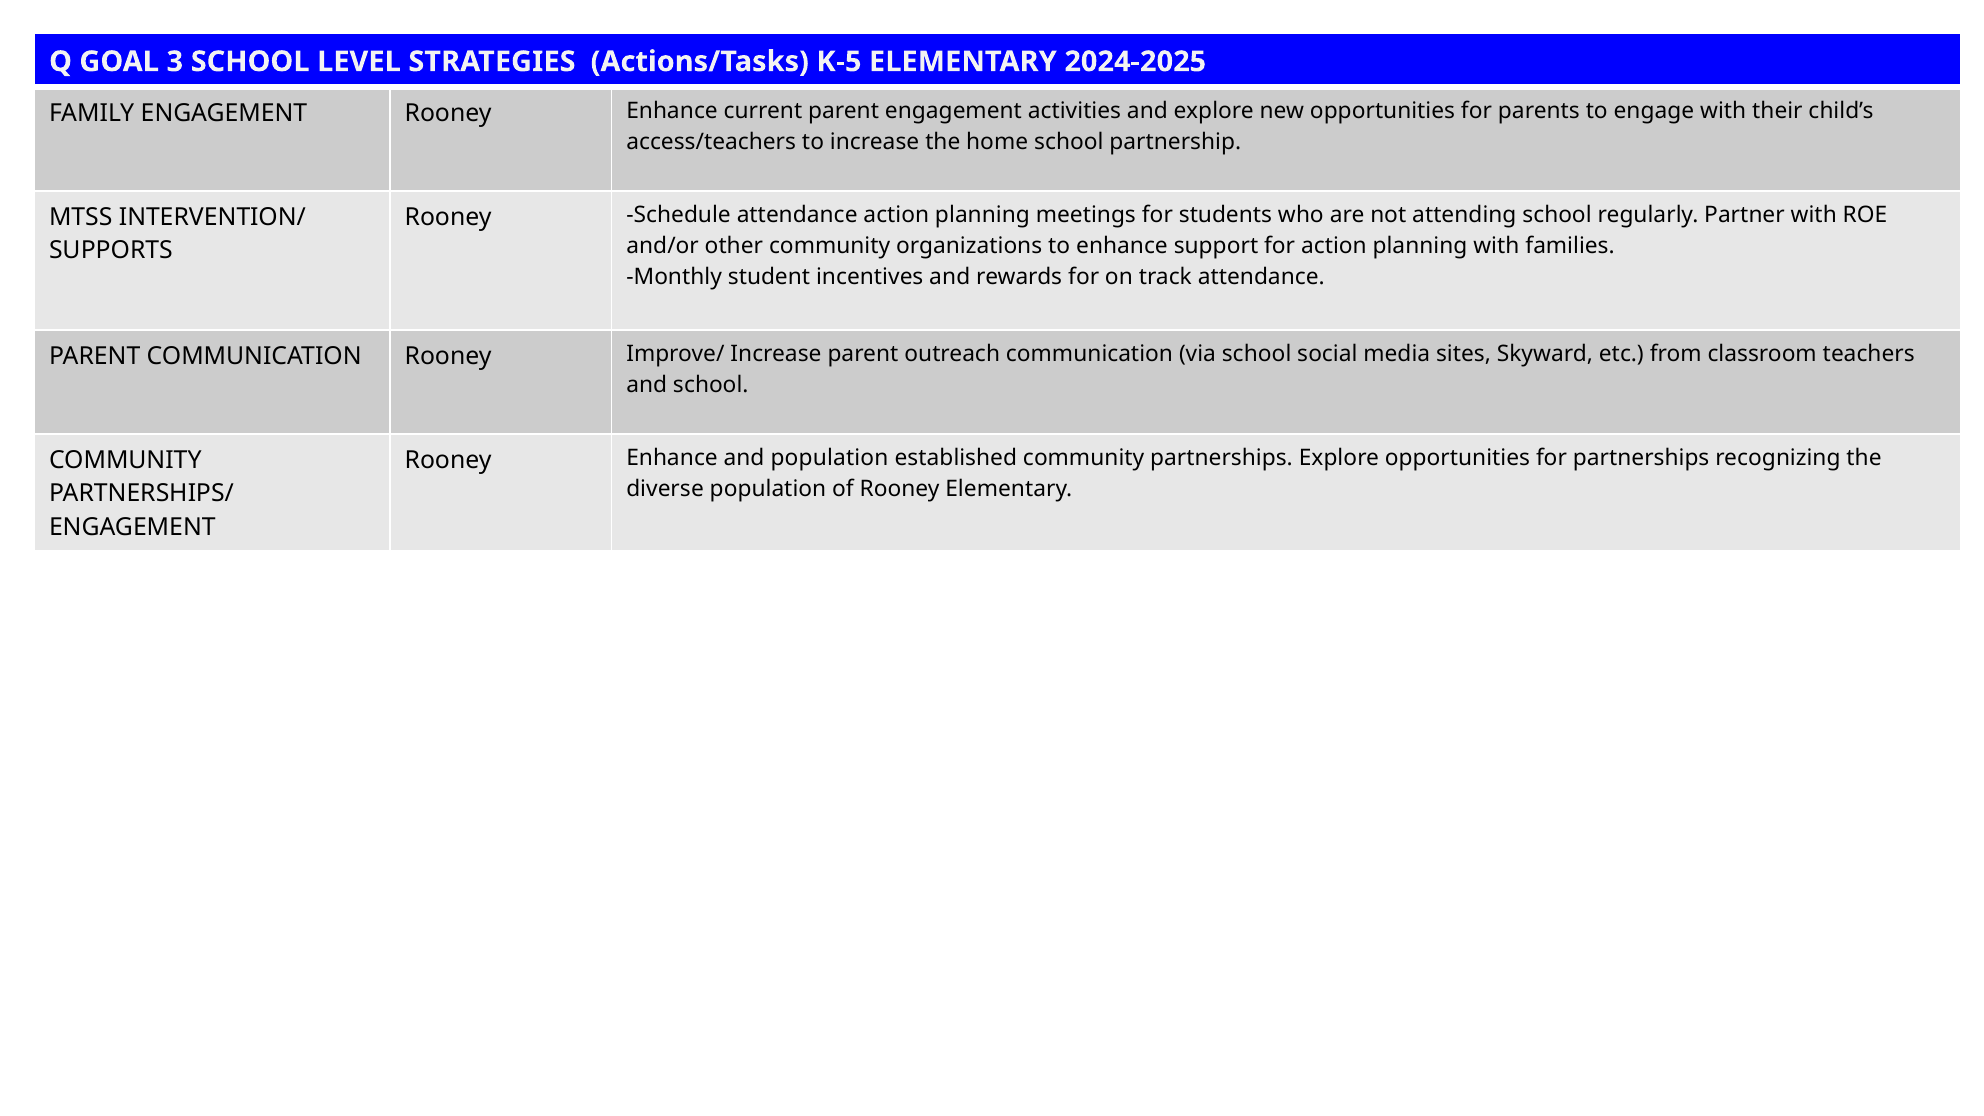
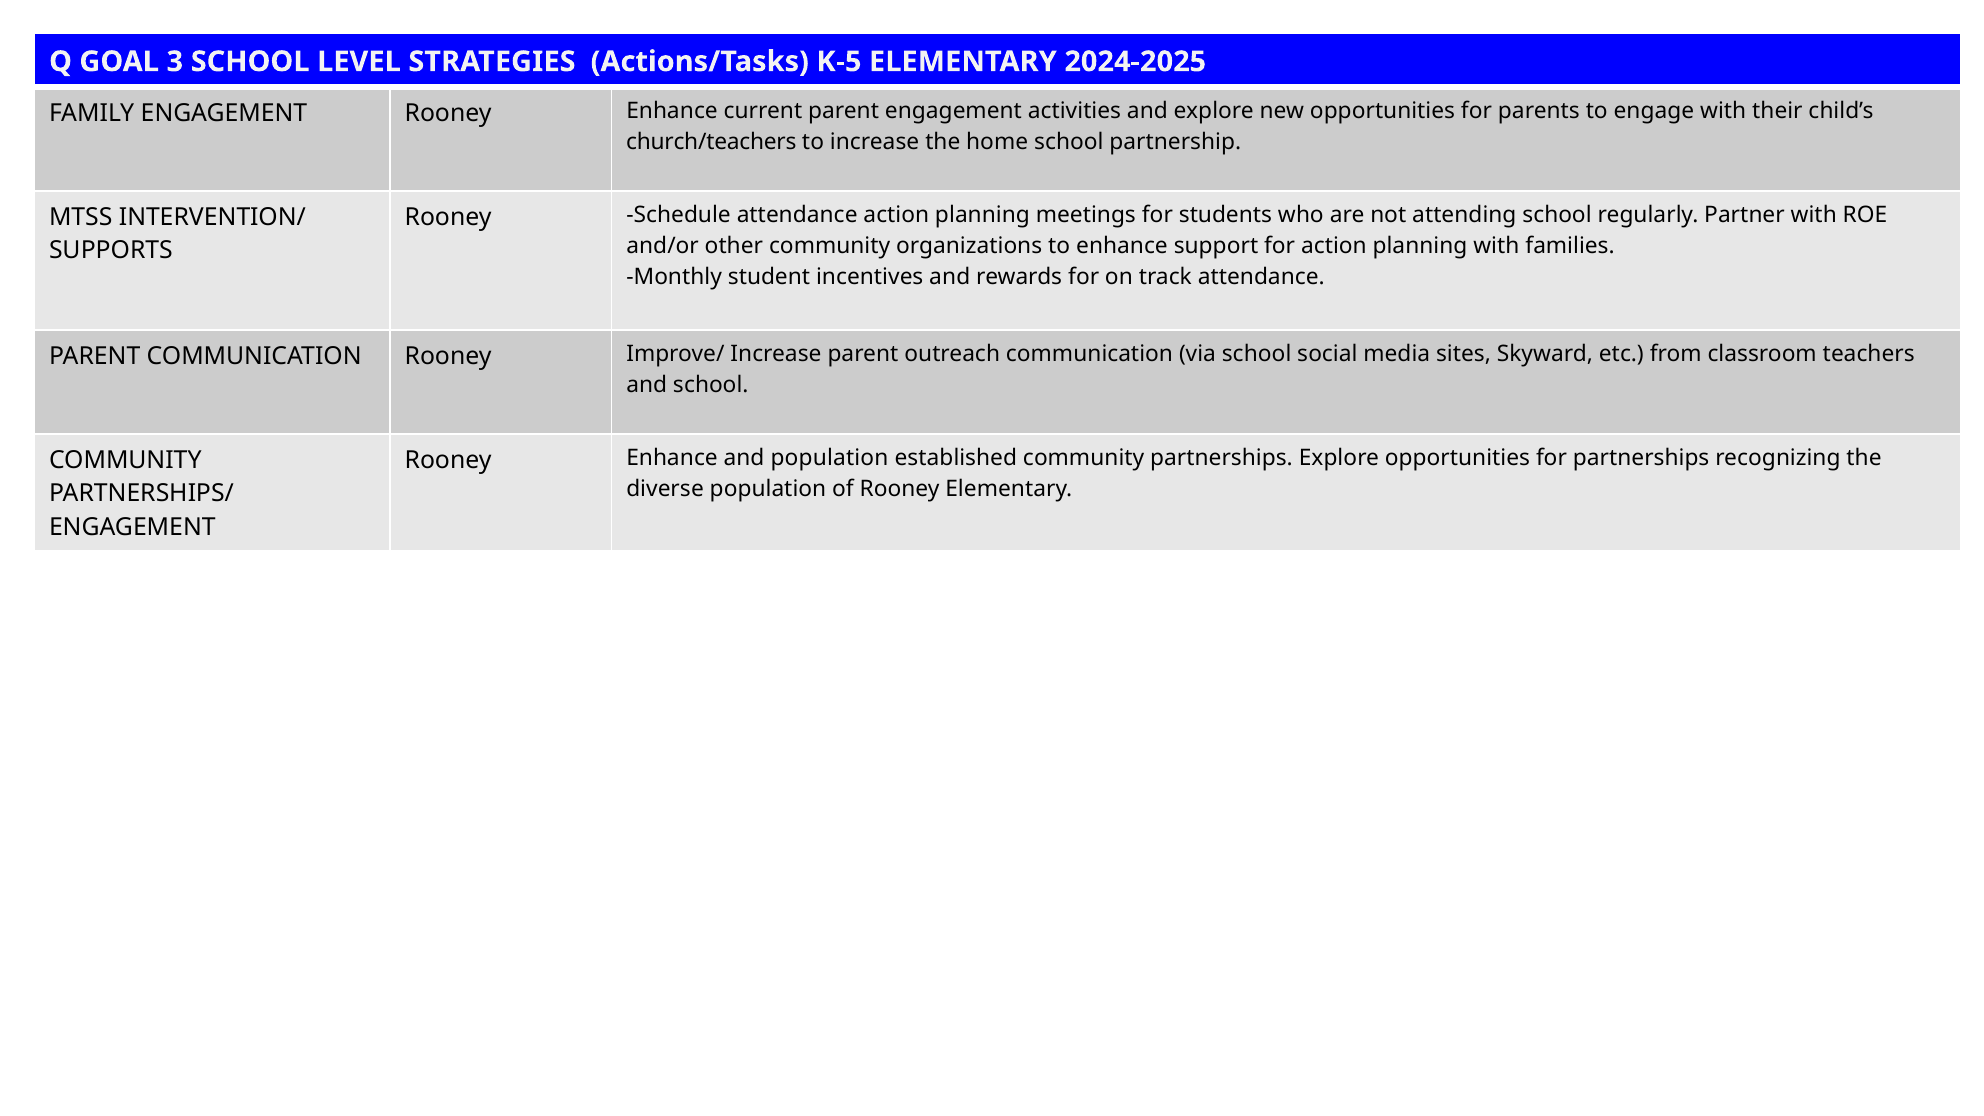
access/teachers: access/teachers -> church/teachers
